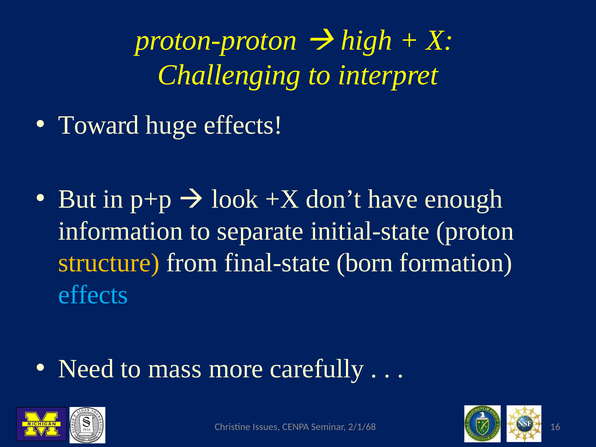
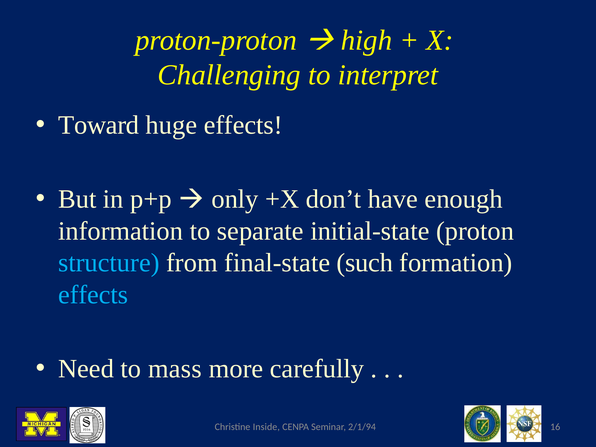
look: look -> only
structure colour: yellow -> light blue
born: born -> such
Issues: Issues -> Inside
2/1/68: 2/1/68 -> 2/1/94
